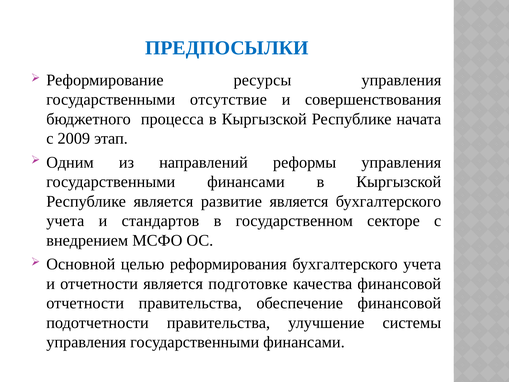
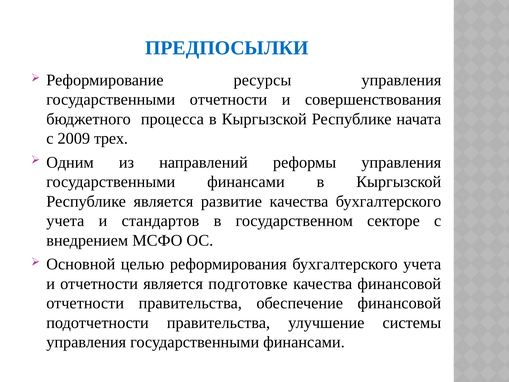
государственными отсутствие: отсутствие -> отчетности
этап: этап -> трех
развитие является: является -> качества
